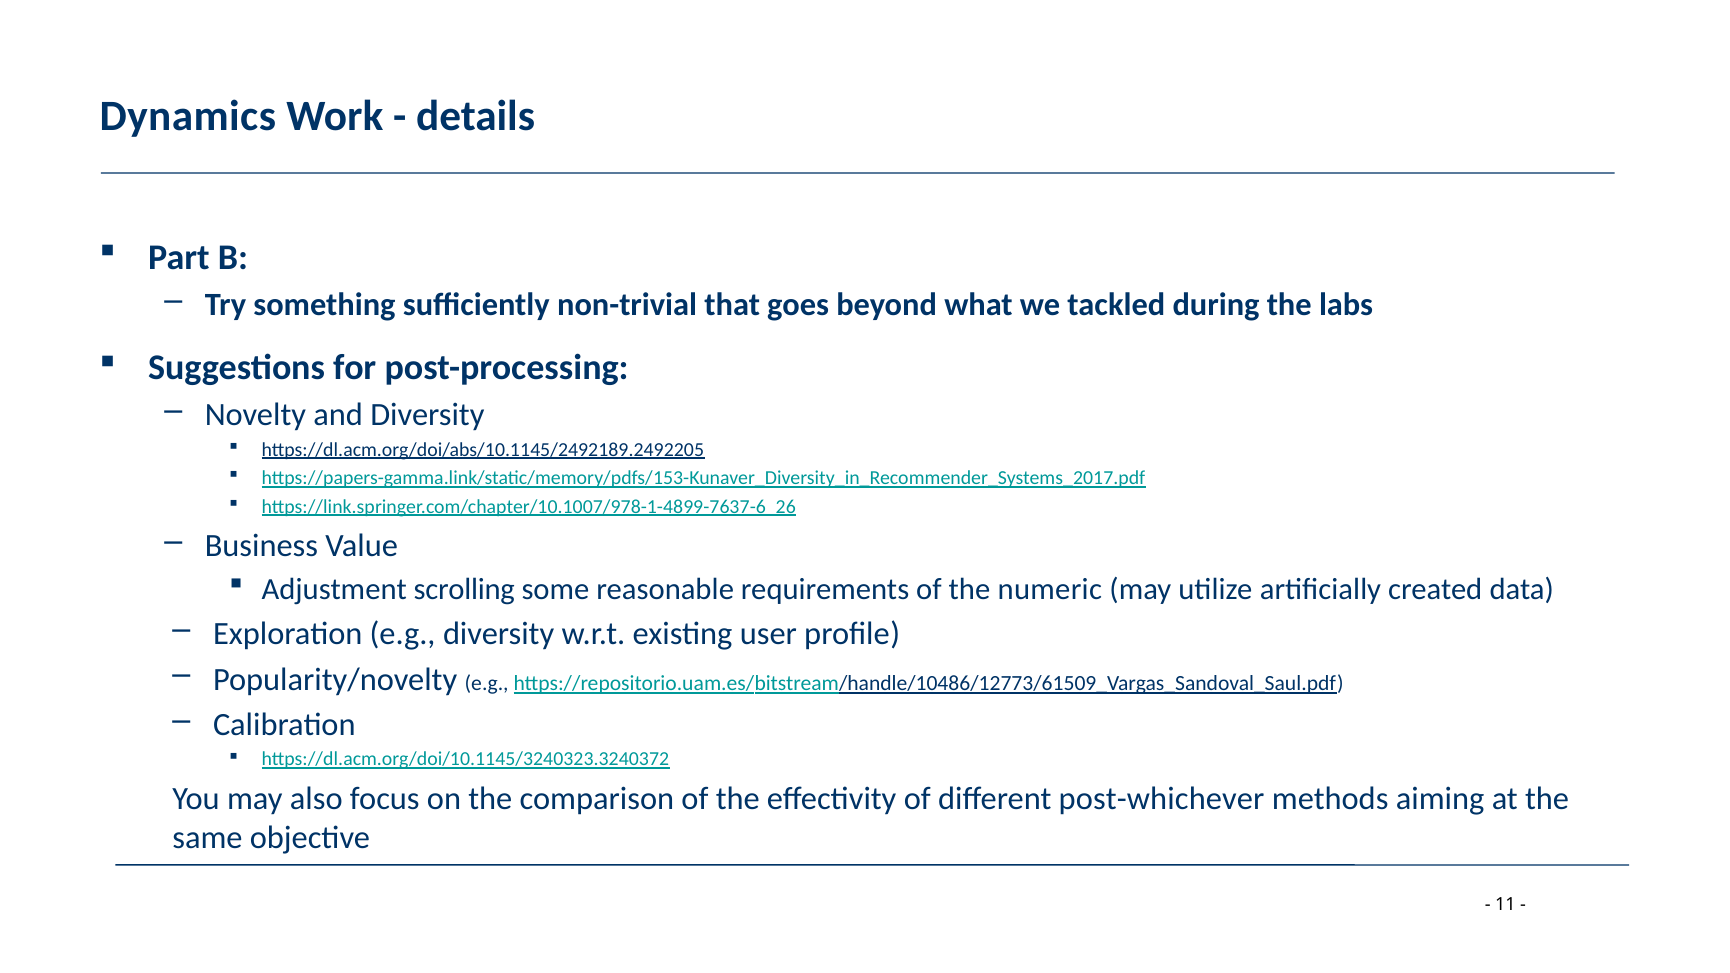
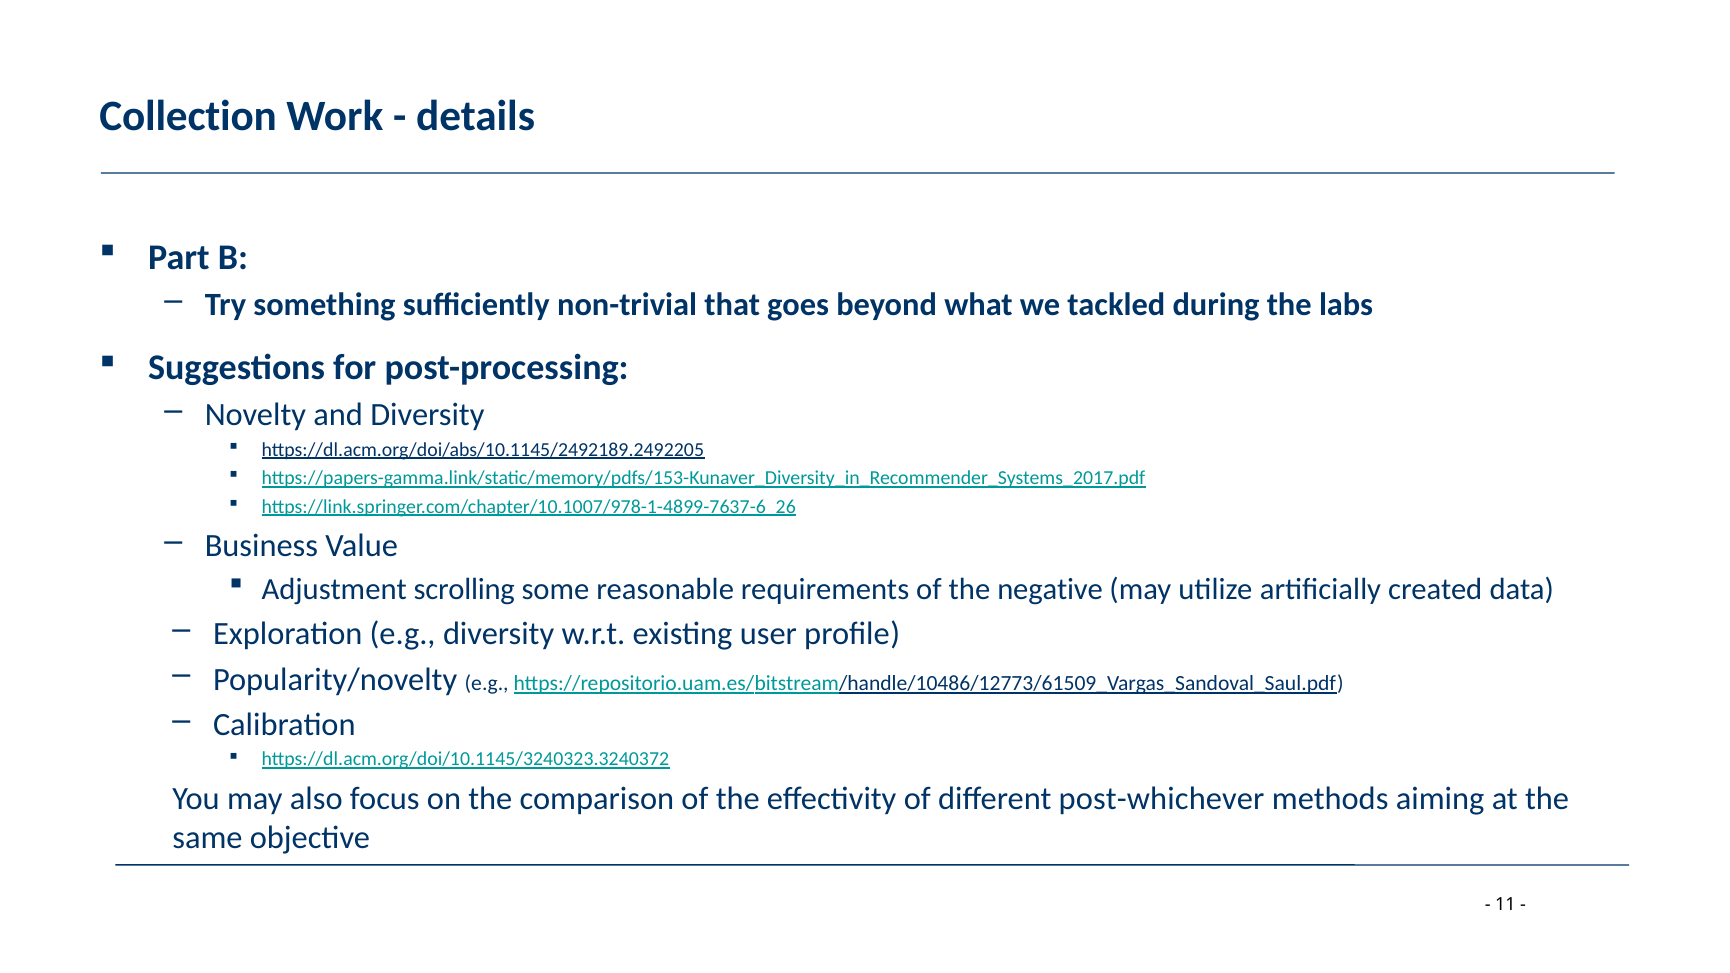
Dynamics: Dynamics -> Collection
numeric: numeric -> negative
